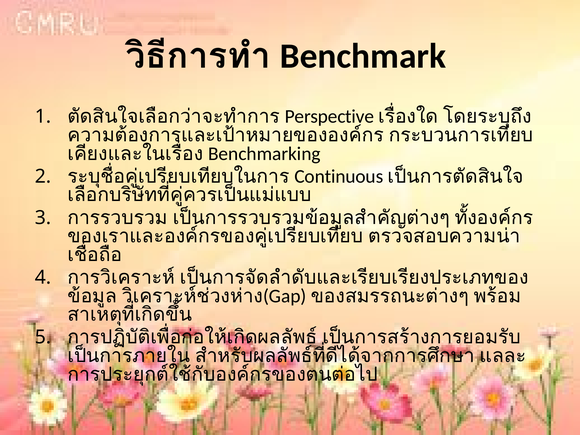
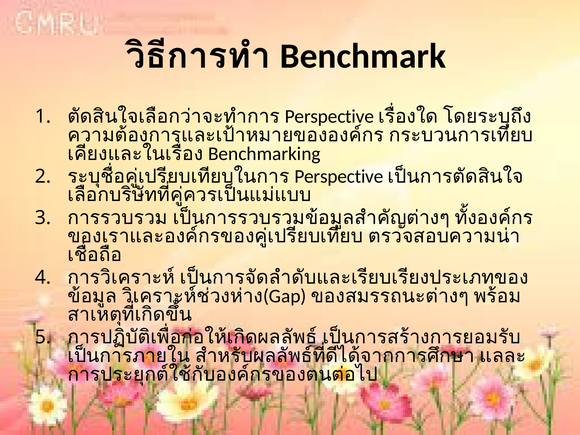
Continuous at (339, 176): Continuous -> Perspective
